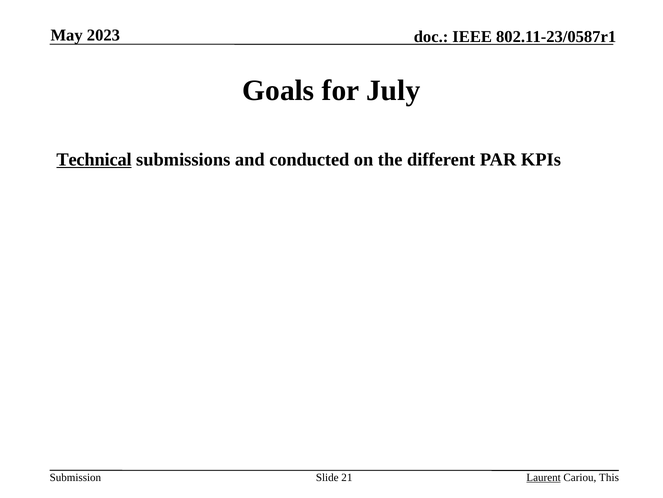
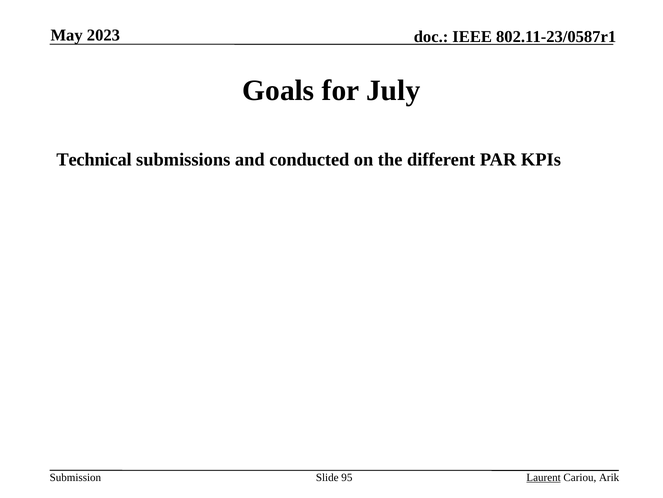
Technical underline: present -> none
21: 21 -> 95
This: This -> Arik
